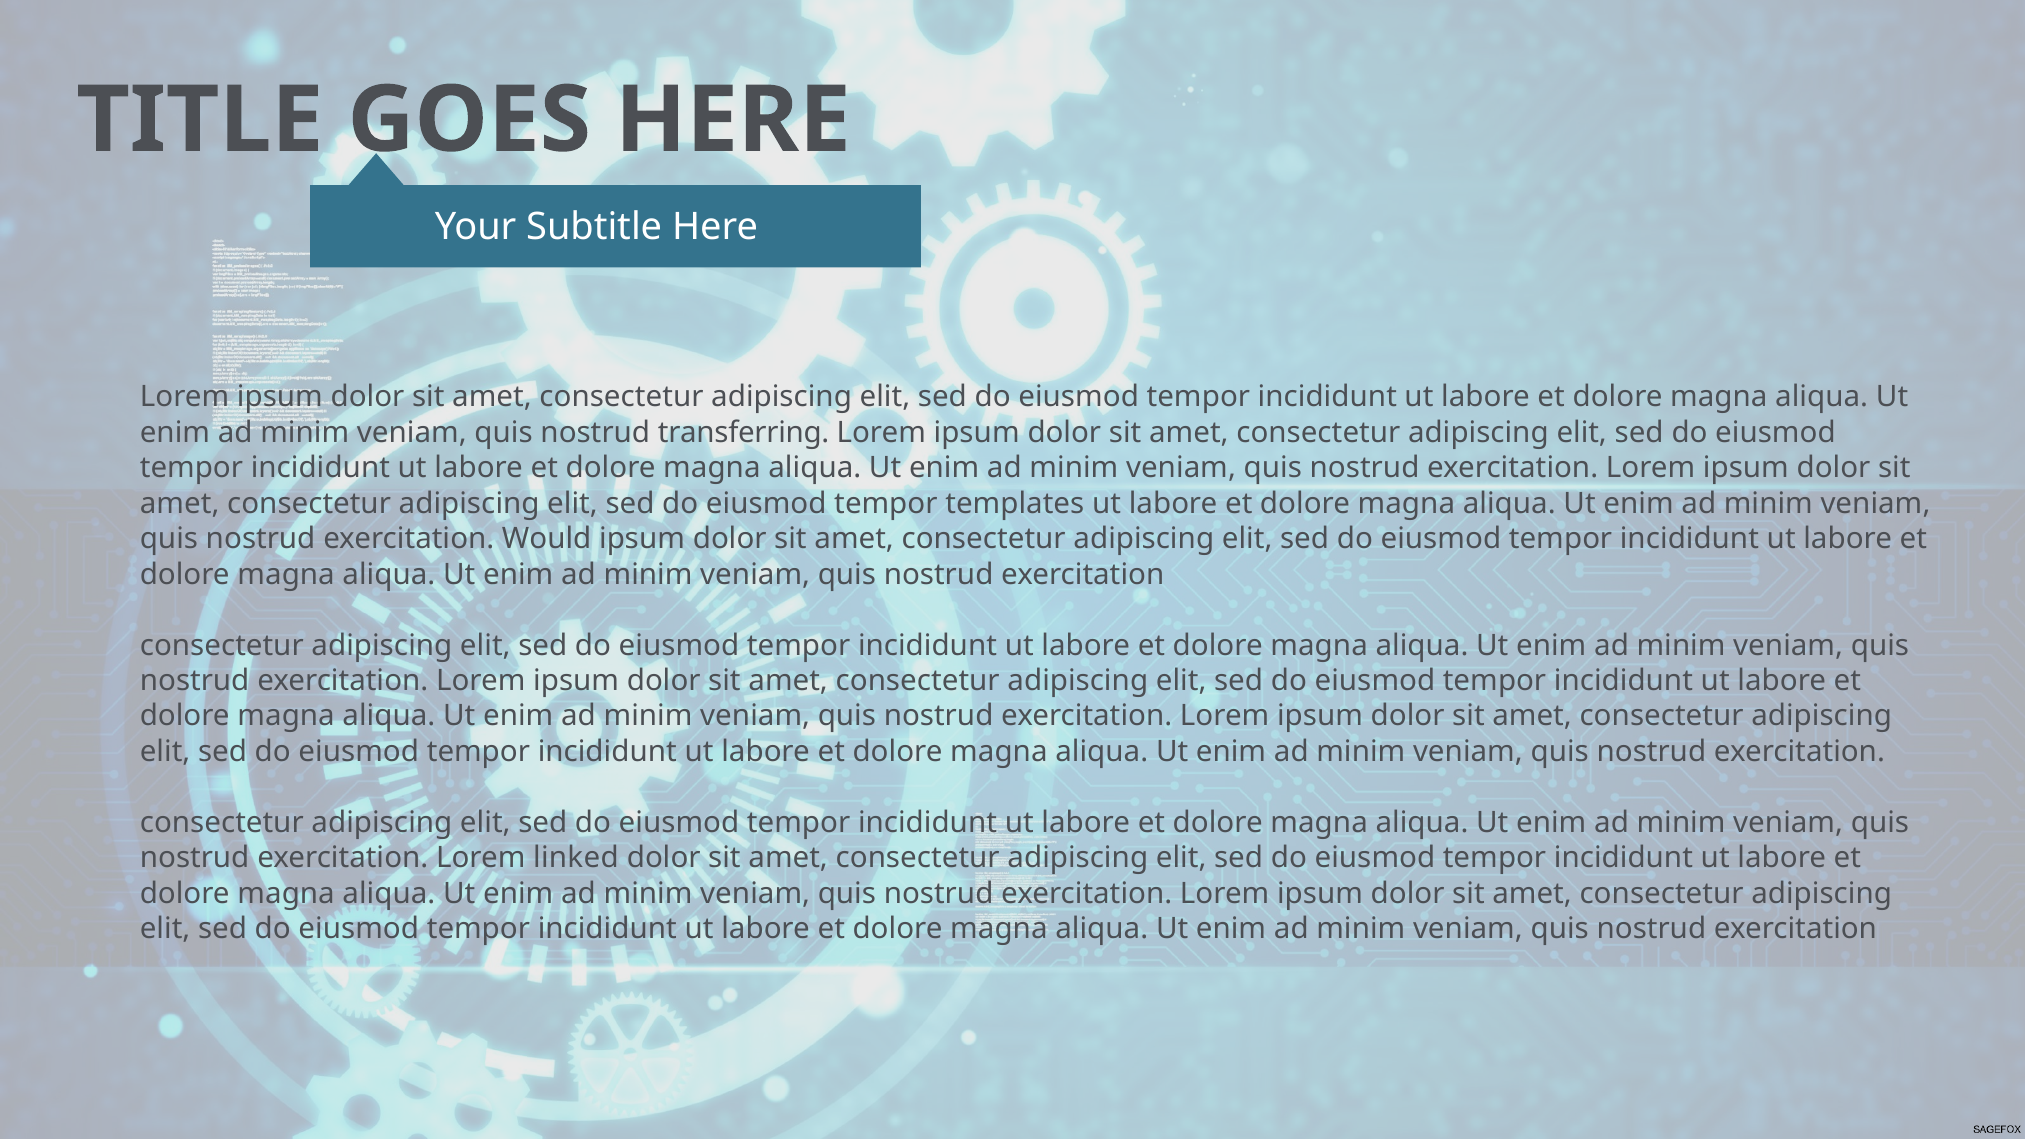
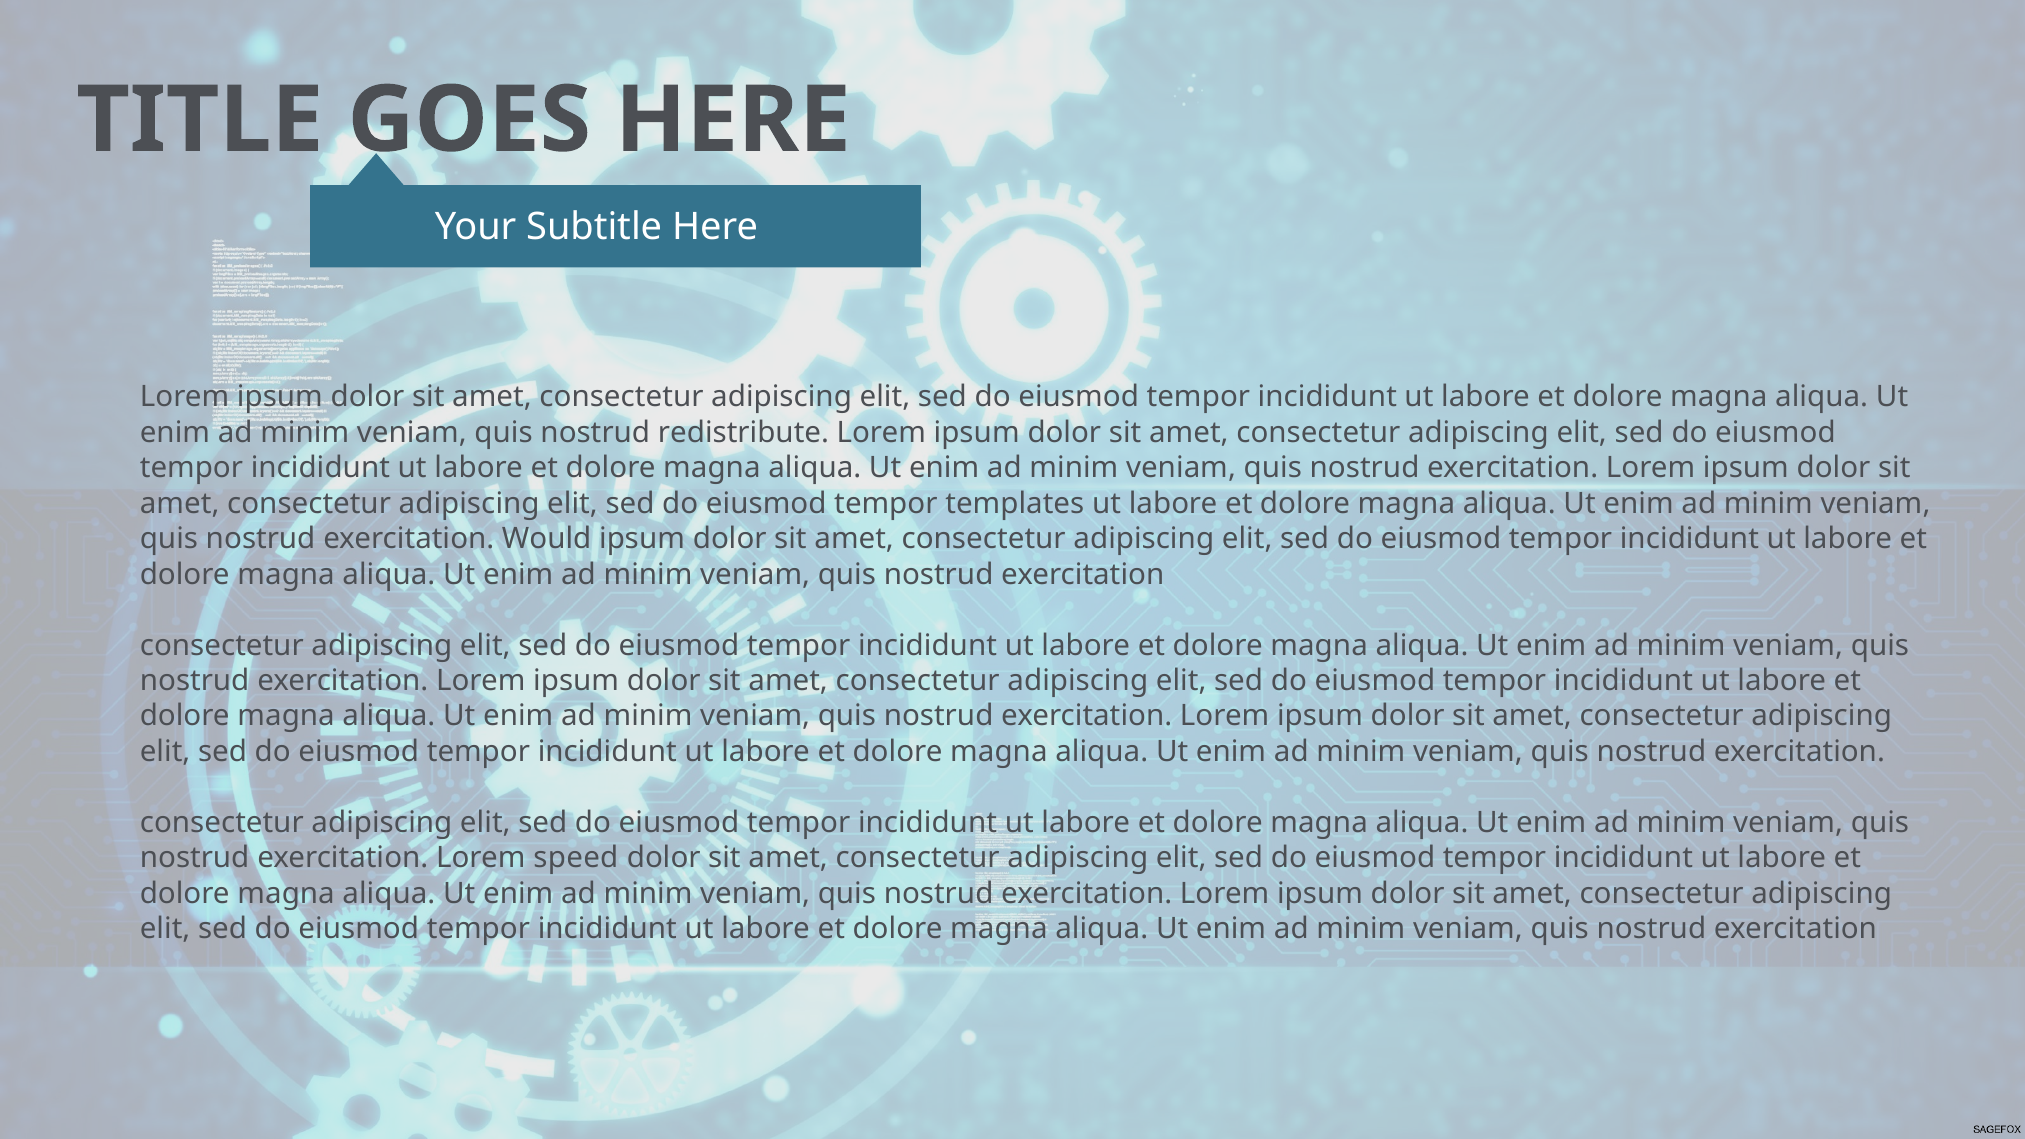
transferring: transferring -> redistribute
linked: linked -> speed
